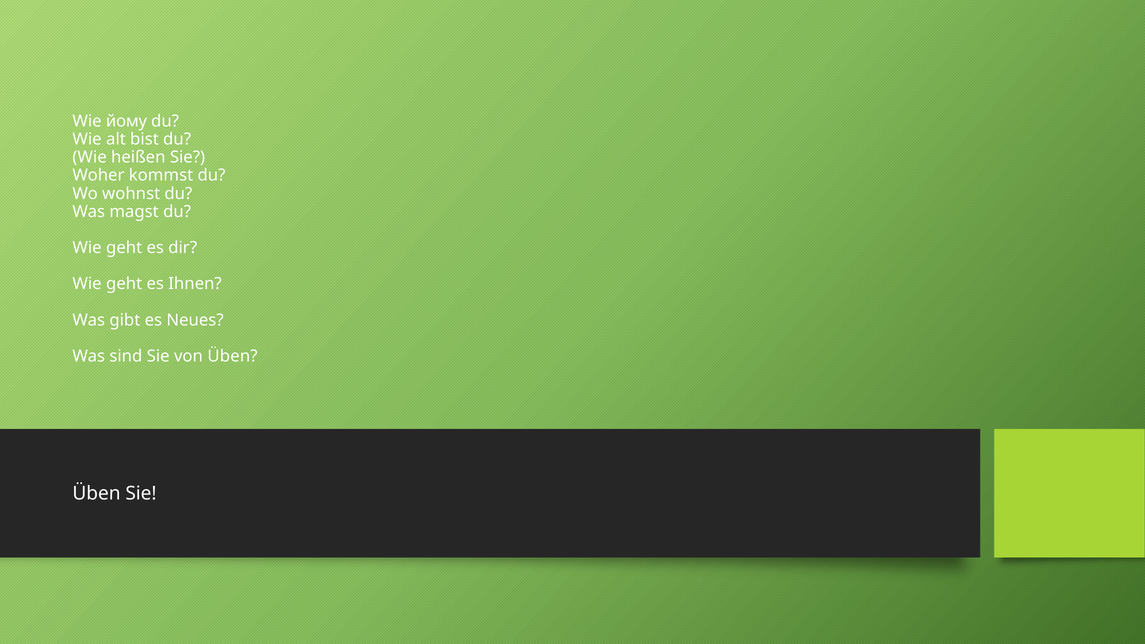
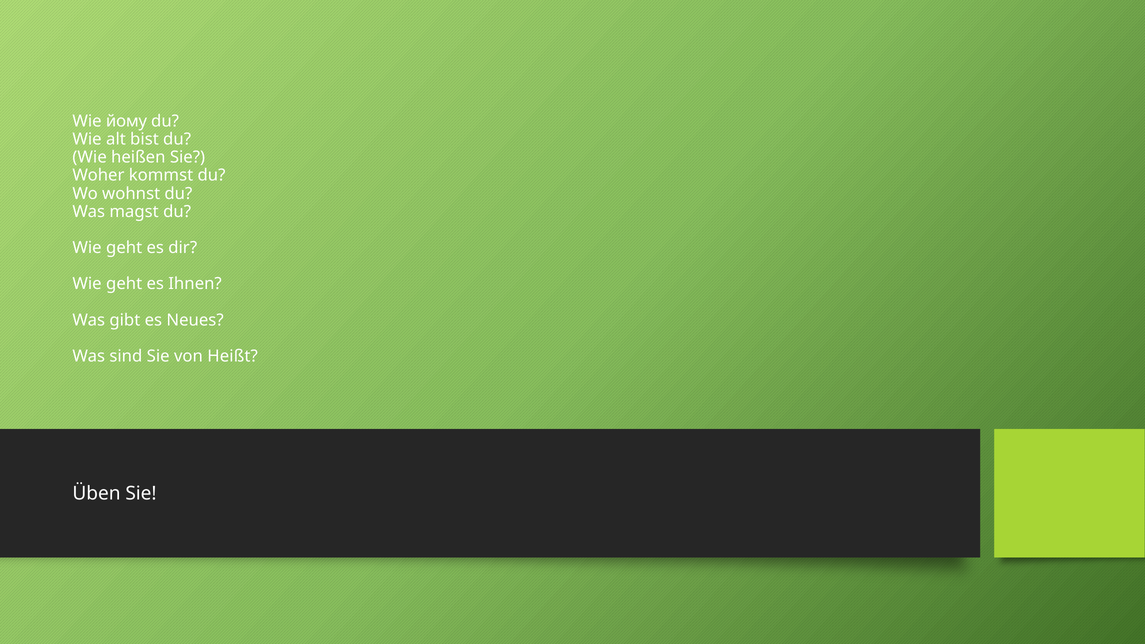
von Üben: Üben -> Heißt
